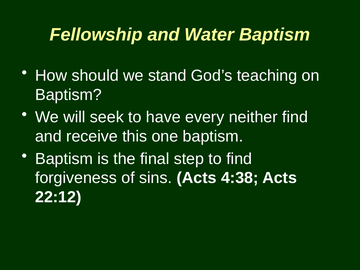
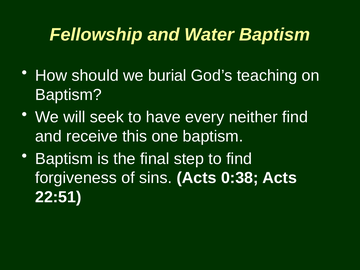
stand: stand -> burial
4:38: 4:38 -> 0:38
22:12: 22:12 -> 22:51
